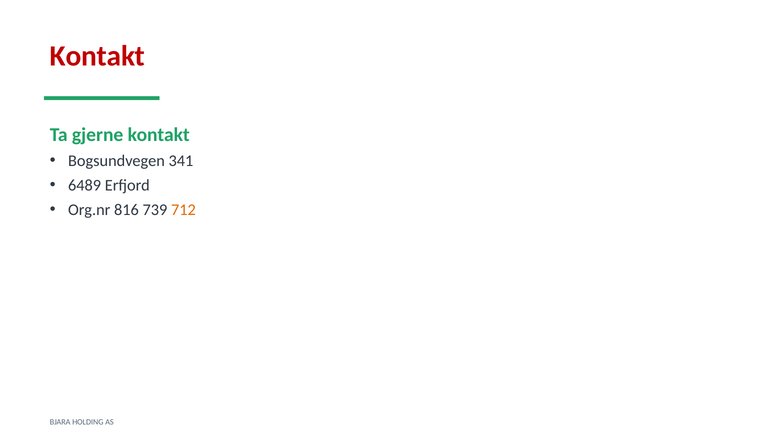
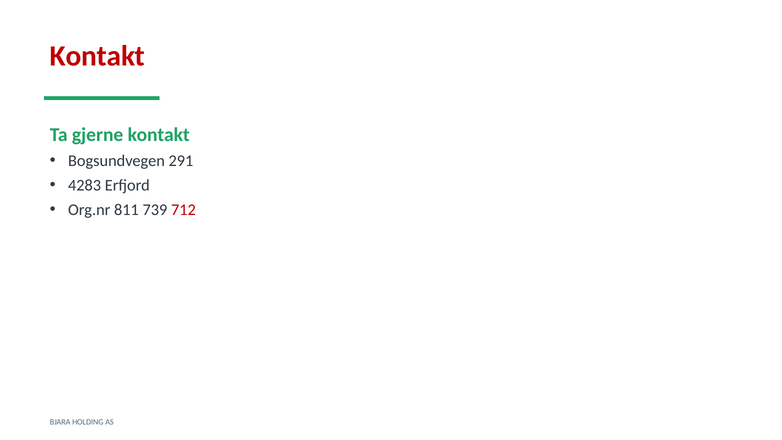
341: 341 -> 291
6489: 6489 -> 4283
816: 816 -> 811
712 colour: orange -> red
